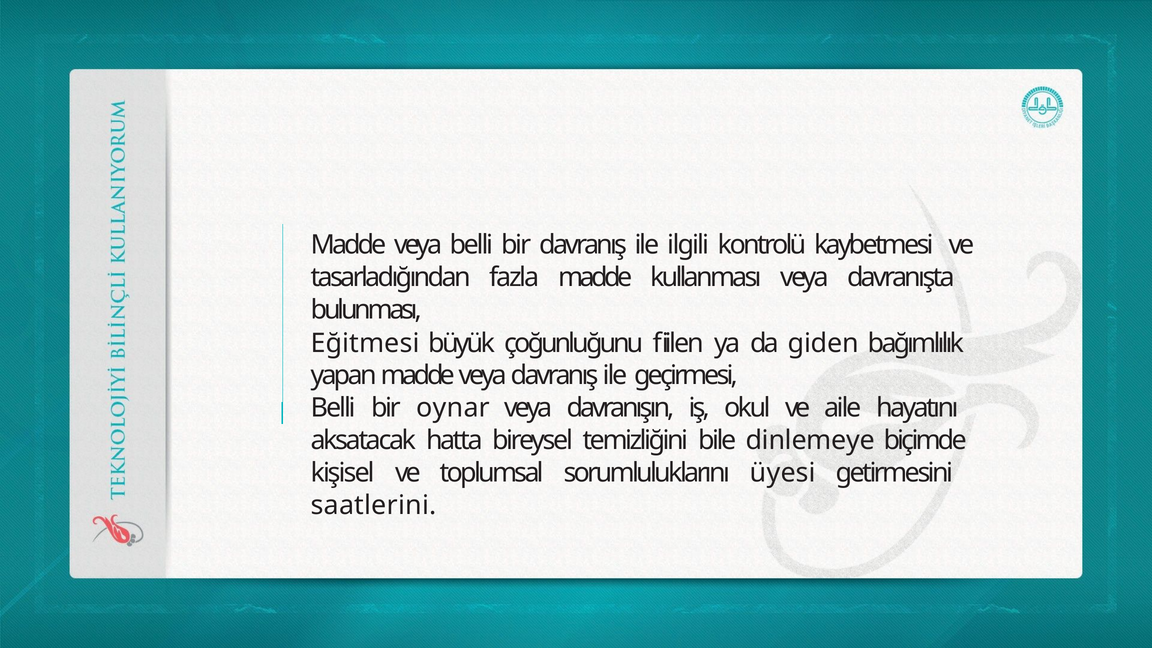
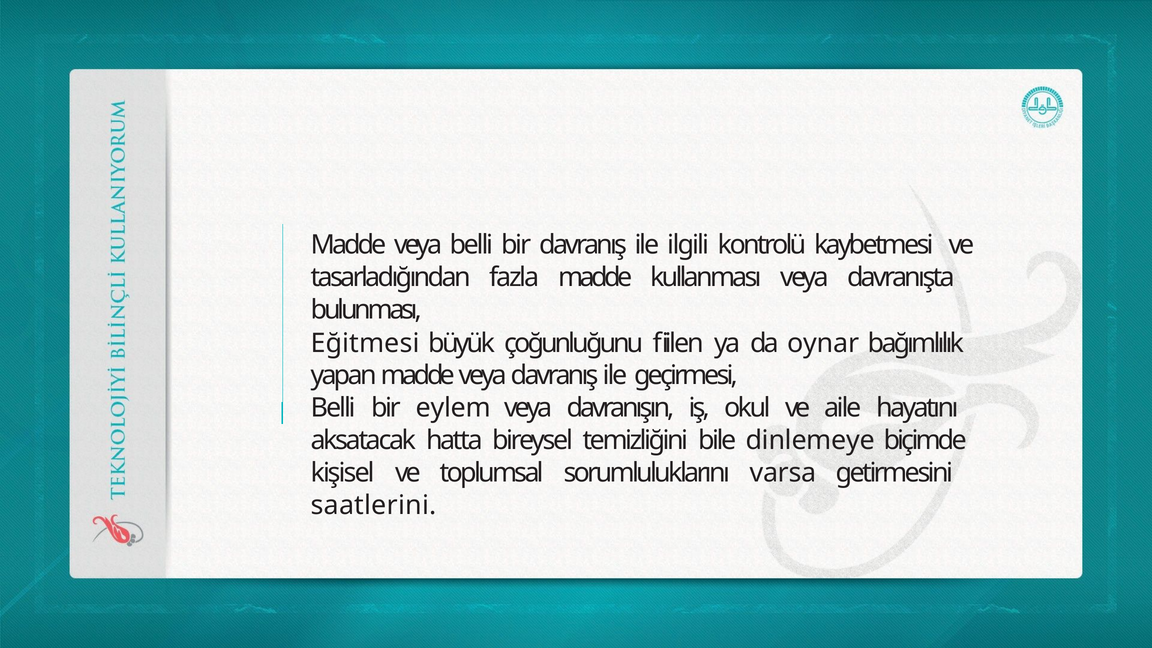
giden: giden -> oynar
oynar: oynar -> eylem
üyesi: üyesi -> varsa
